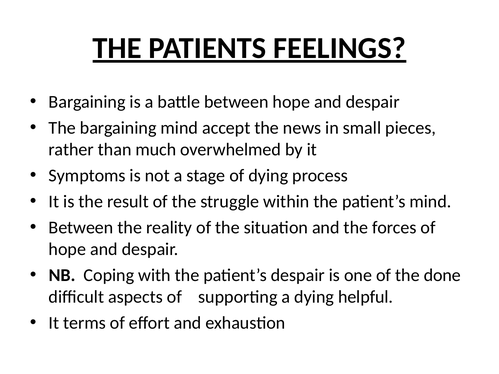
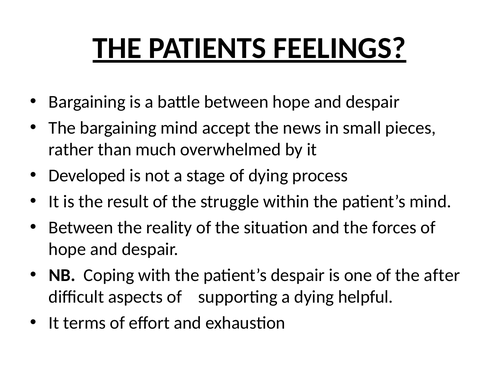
Symptoms: Symptoms -> Developed
done: done -> after
